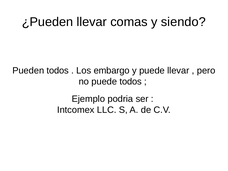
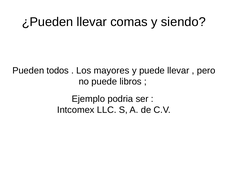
embargo: embargo -> mayores
puede todos: todos -> libros
